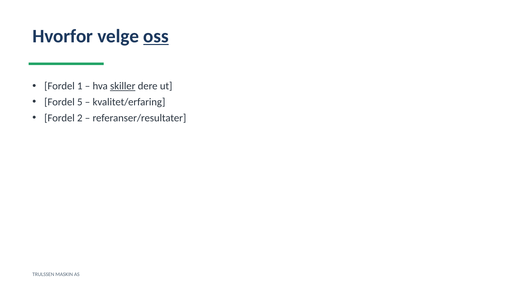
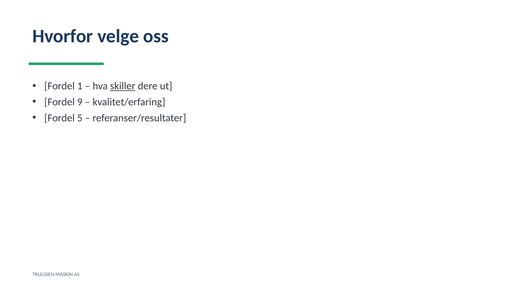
oss underline: present -> none
5: 5 -> 9
2: 2 -> 5
